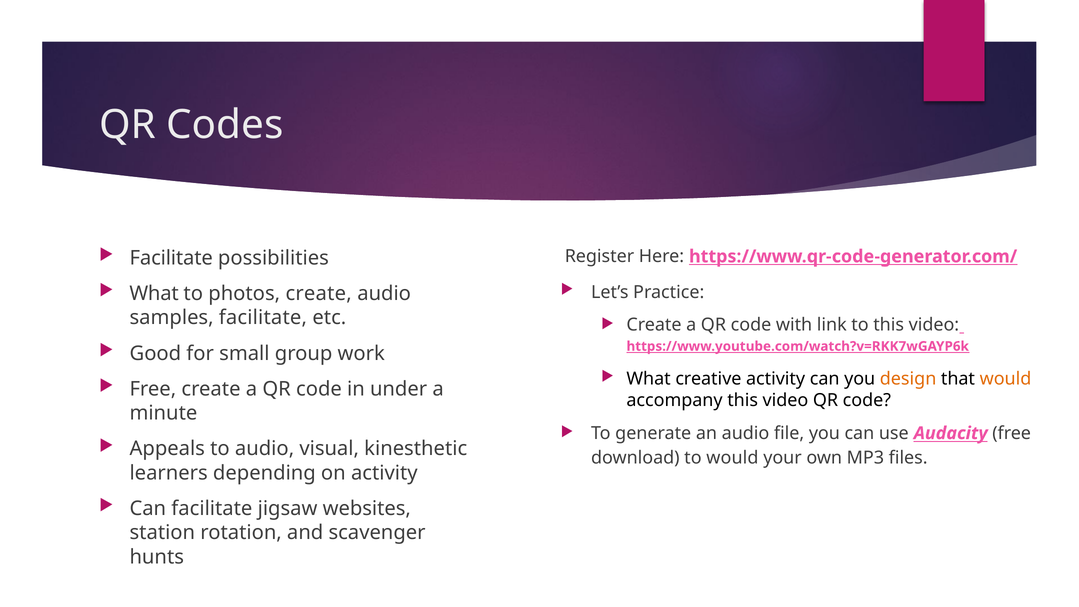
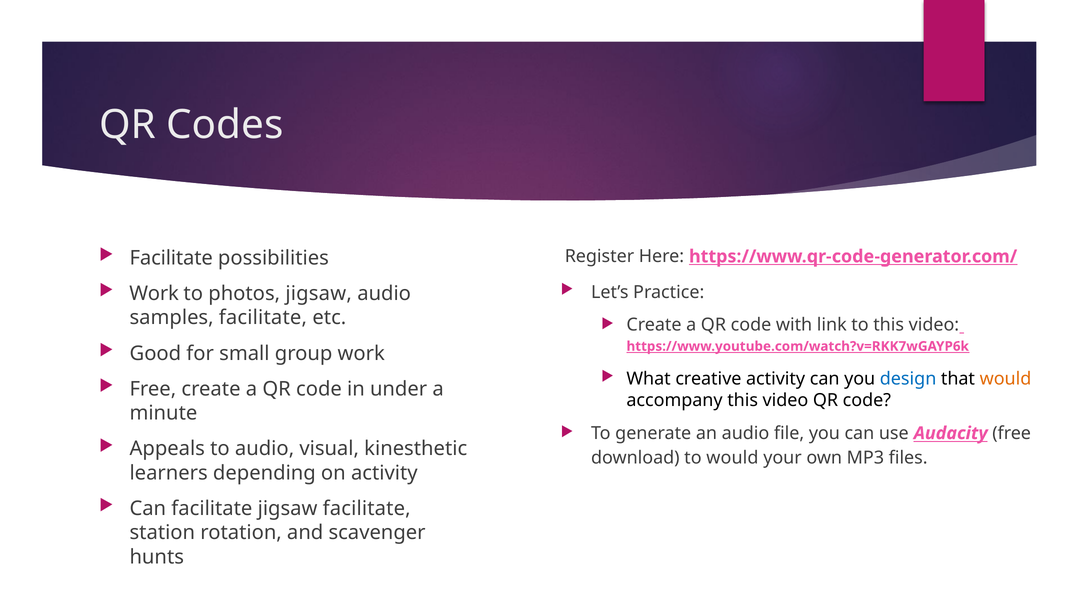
What at (154, 294): What -> Work
photos create: create -> jigsaw
design colour: orange -> blue
jigsaw websites: websites -> facilitate
